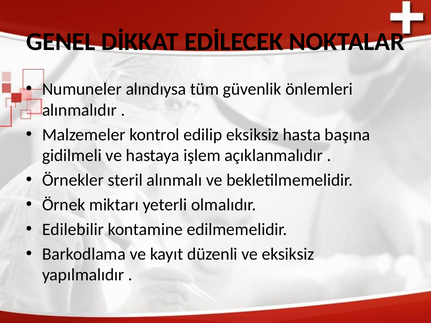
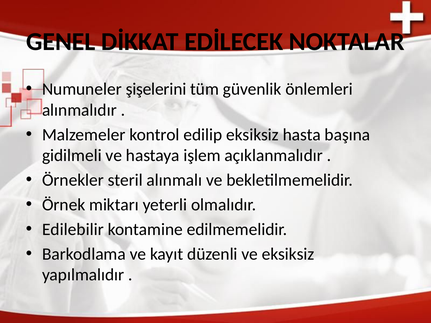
alındıysa: alındıysa -> şişelerini
